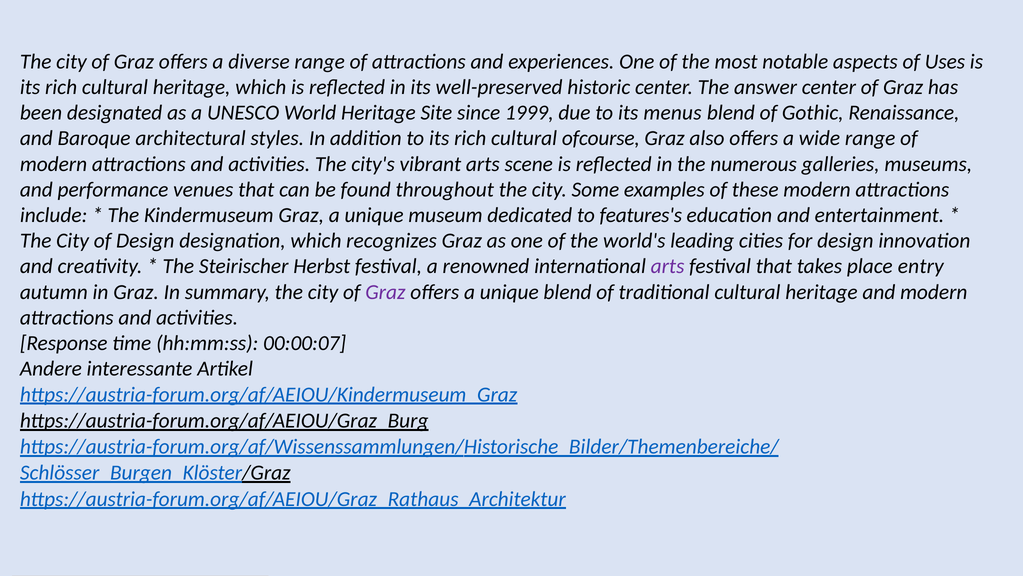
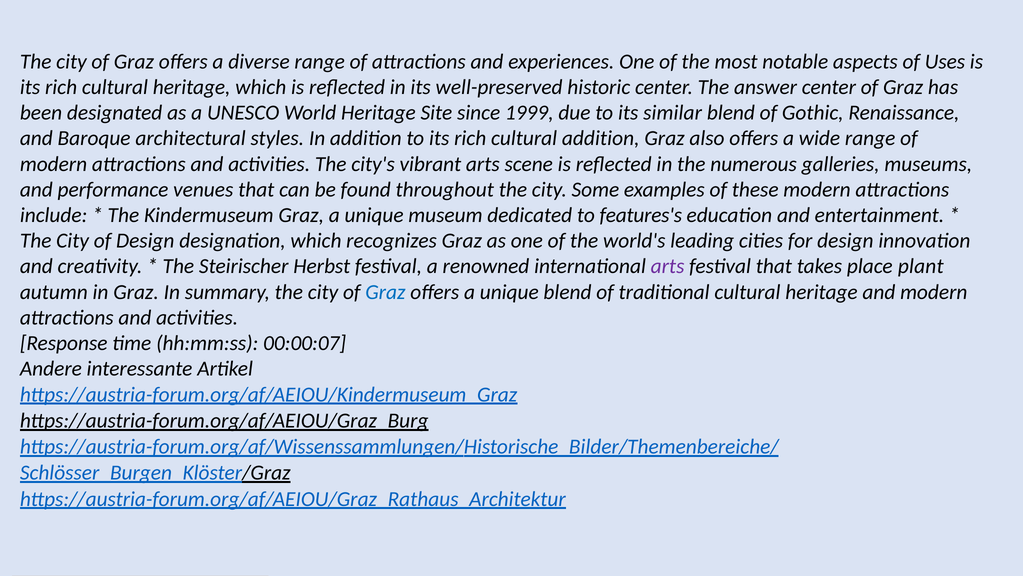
menus: menus -> similar
cultural ofcourse: ofcourse -> addition
entry: entry -> plant
Graz at (385, 292) colour: purple -> blue
